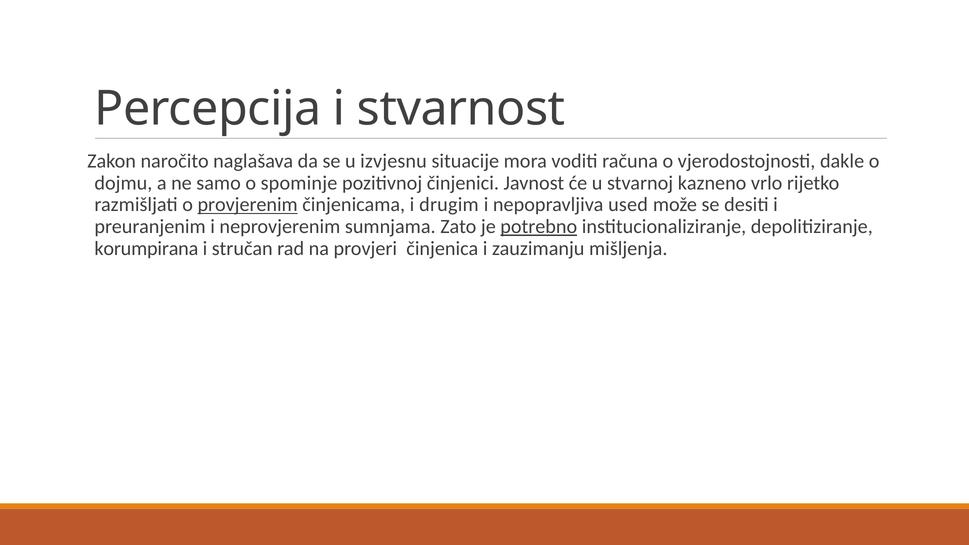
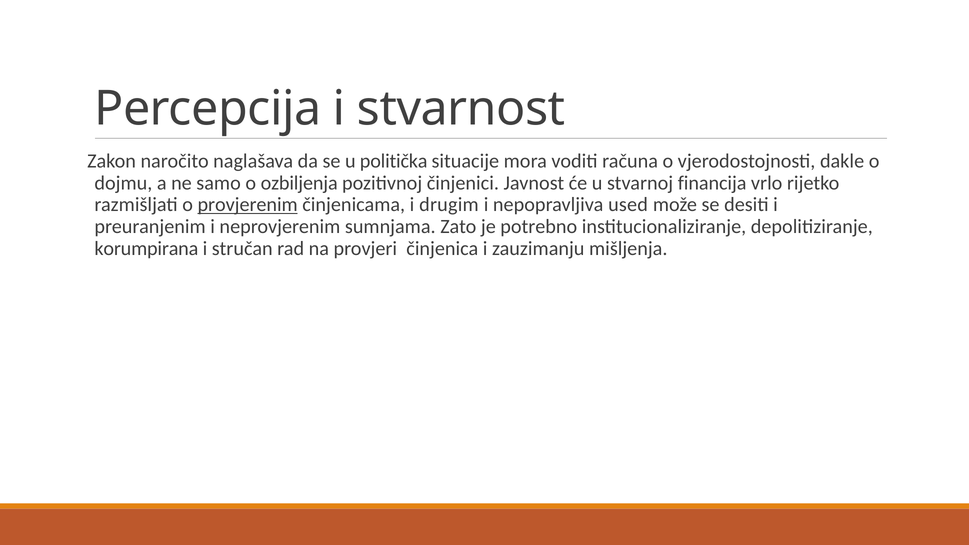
izvjesnu: izvjesnu -> politička
spominje: spominje -> ozbiljenja
kazneno: kazneno -> financija
potrebno underline: present -> none
